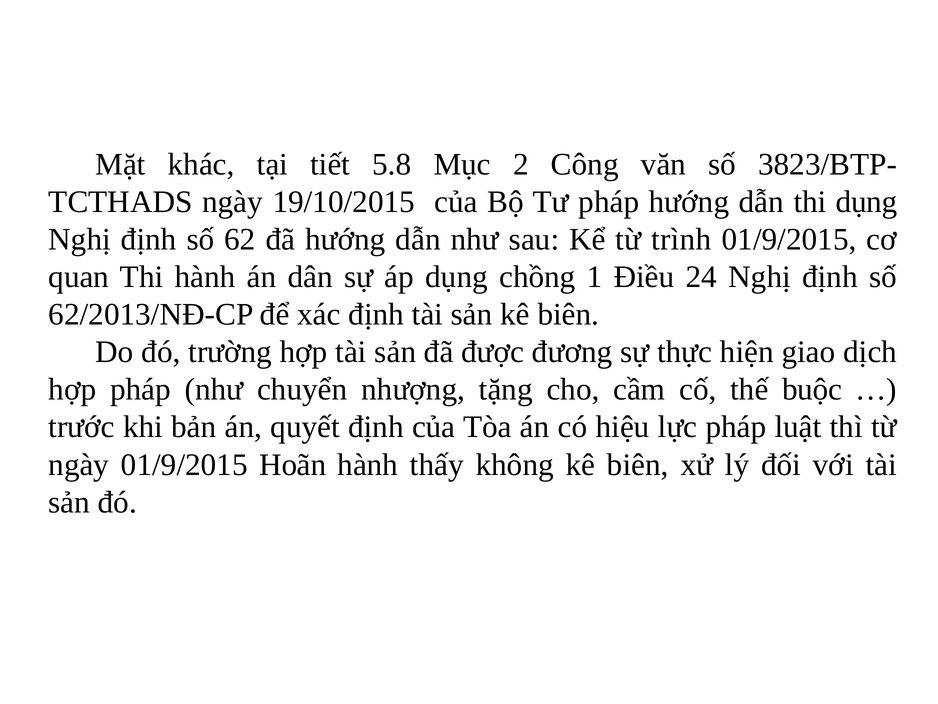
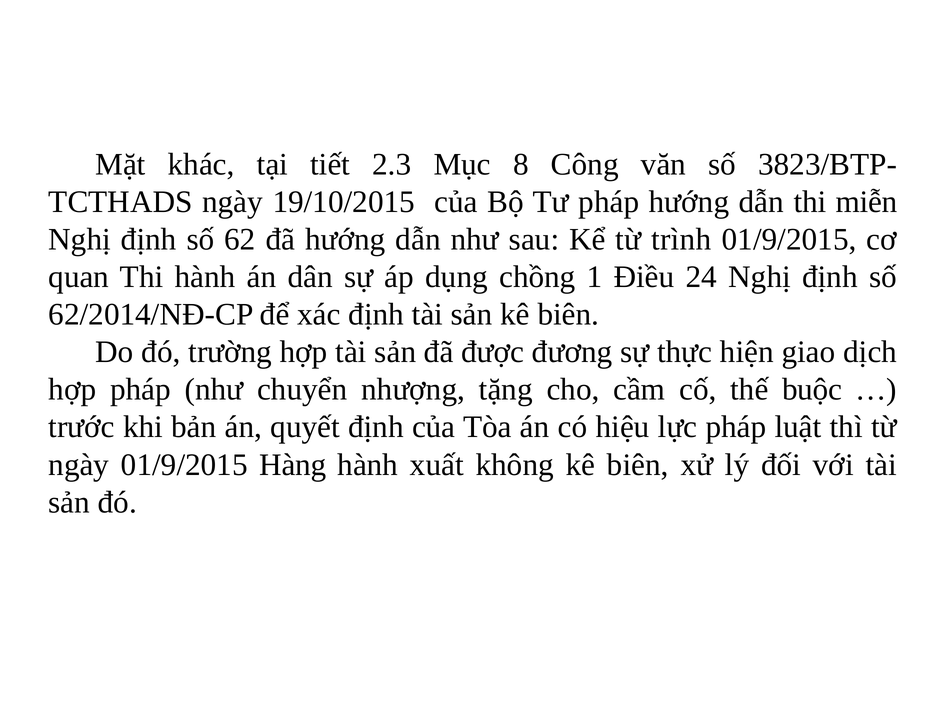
5.8: 5.8 -> 2.3
2: 2 -> 8
thi dụng: dụng -> miễn
62/2013/NĐ-CP: 62/2013/NĐ-CP -> 62/2014/NĐ-CP
Hoãn: Hoãn -> Hàng
thấy: thấy -> xuất
